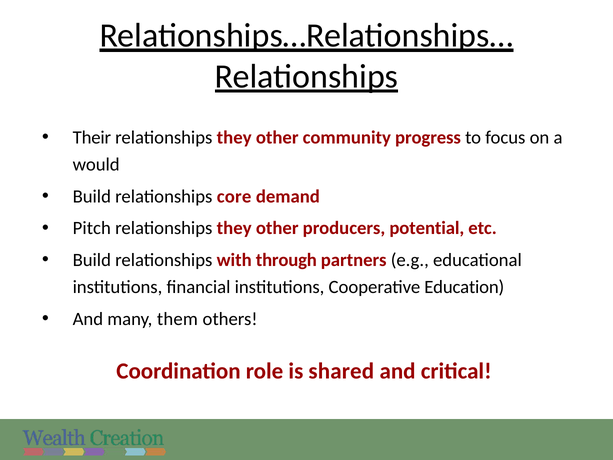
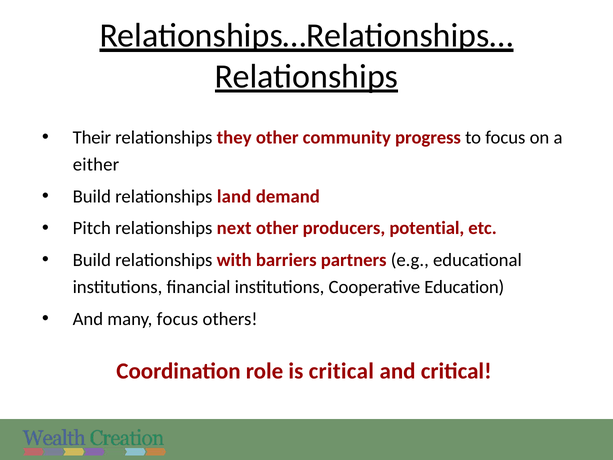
would: would -> either
core: core -> land
they at (234, 228): they -> next
through: through -> barriers
many them: them -> focus
is shared: shared -> critical
